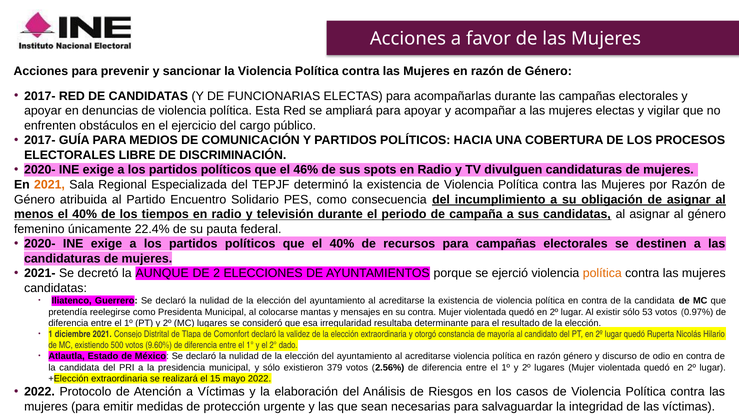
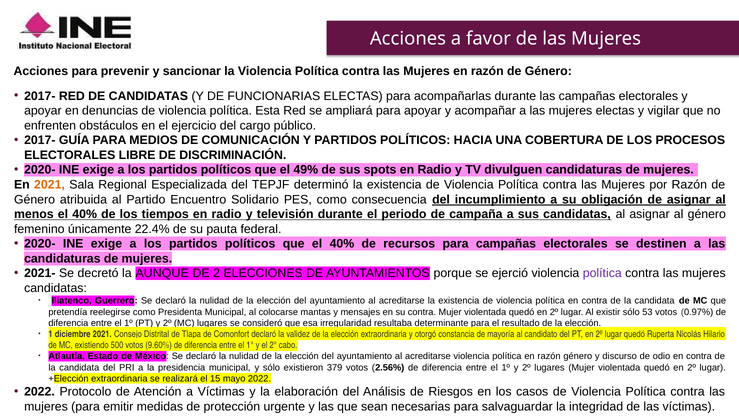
46%: 46% -> 49%
política at (602, 273) colour: orange -> purple
dado: dado -> cabo
